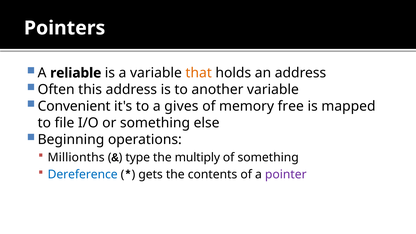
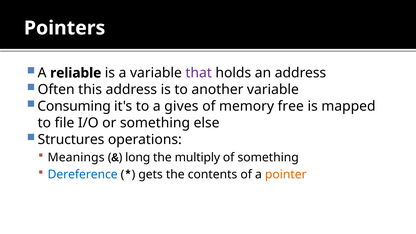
that colour: orange -> purple
Convenient: Convenient -> Consuming
Beginning: Beginning -> Structures
Millionths: Millionths -> Meanings
type: type -> long
pointer colour: purple -> orange
